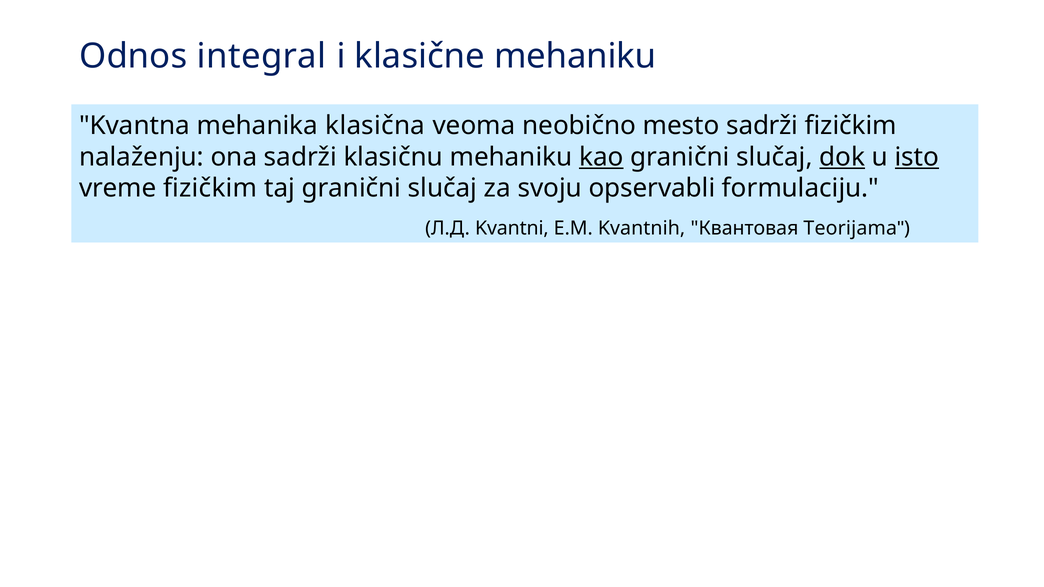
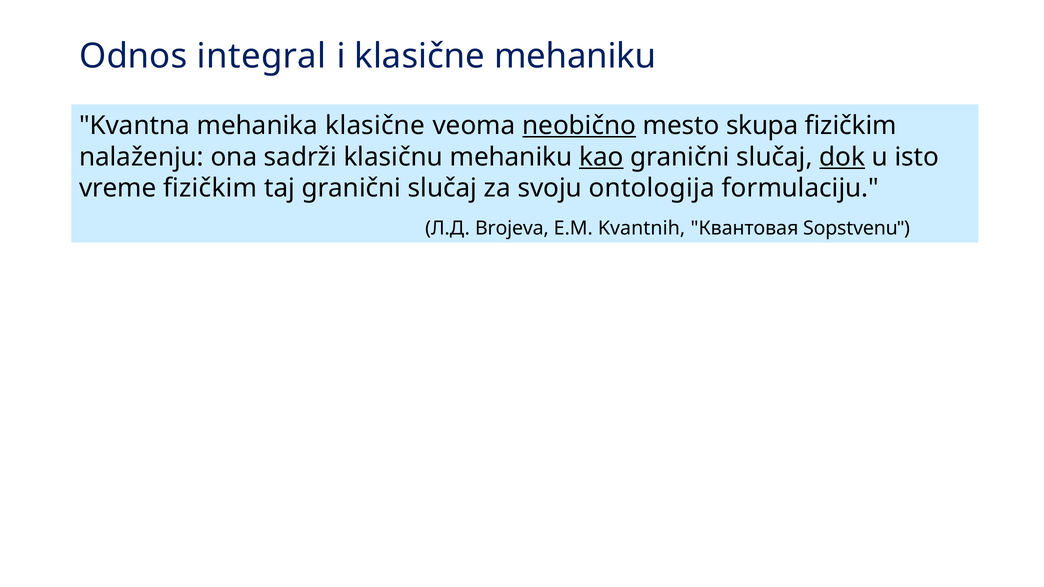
mehanika klasična: klasična -> klasične
neobično underline: none -> present
mesto sadrži: sadrži -> skupa
isto underline: present -> none
opservabli: opservabli -> ontologija
Kvantni: Kvantni -> Brojeva
Teorijama: Teorijama -> Sopstvenu
